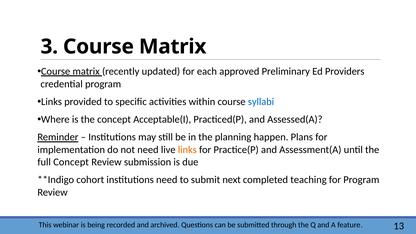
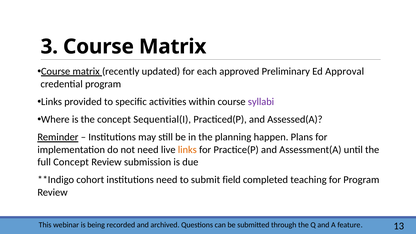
Providers: Providers -> Approval
syllabi colour: blue -> purple
Acceptable(I: Acceptable(I -> Sequential(I
next: next -> field
